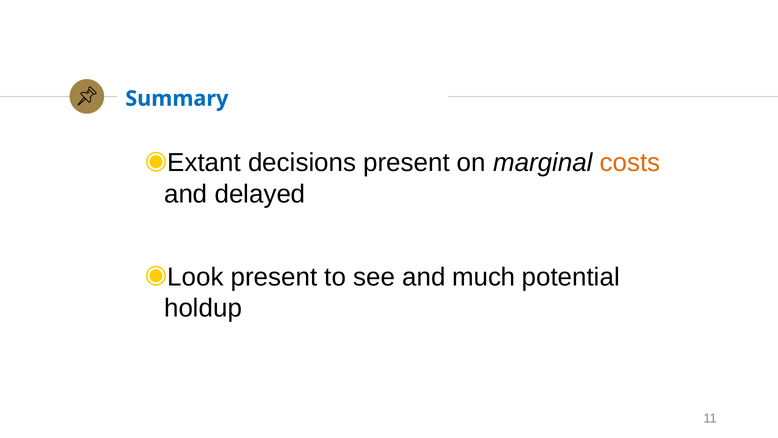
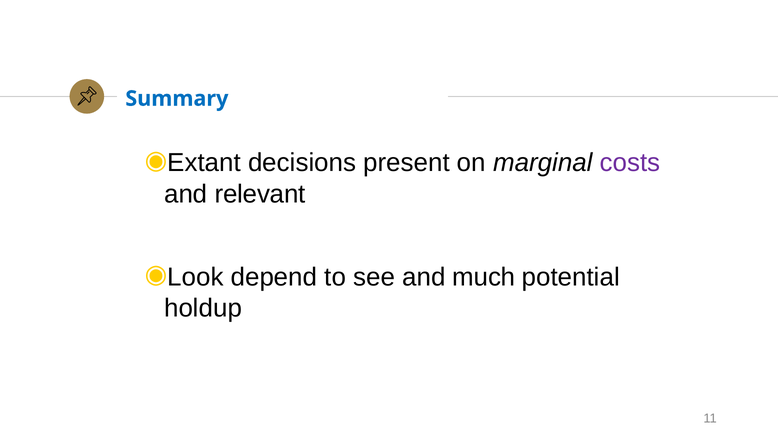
costs colour: orange -> purple
delayed: delayed -> relevant
present at (274, 277): present -> depend
